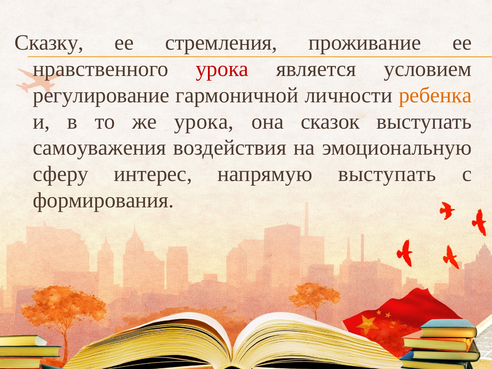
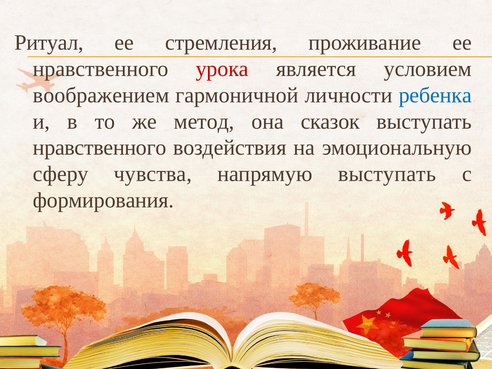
Сказку: Сказку -> Ритуал
регулирование: регулирование -> воображением
ребенка colour: orange -> blue
же урока: урока -> метод
самоуважения at (100, 148): самоуважения -> нравственного
интерес: интерес -> чувства
